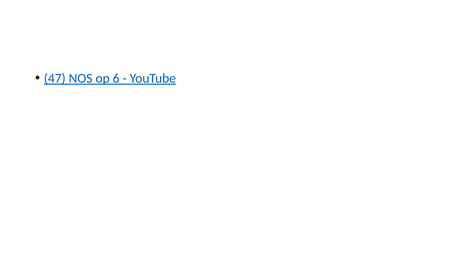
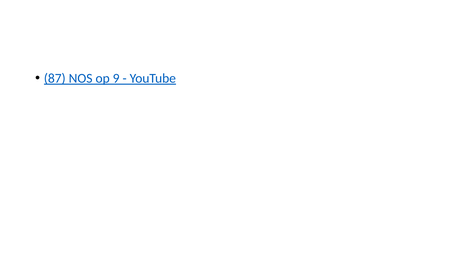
47: 47 -> 87
6: 6 -> 9
